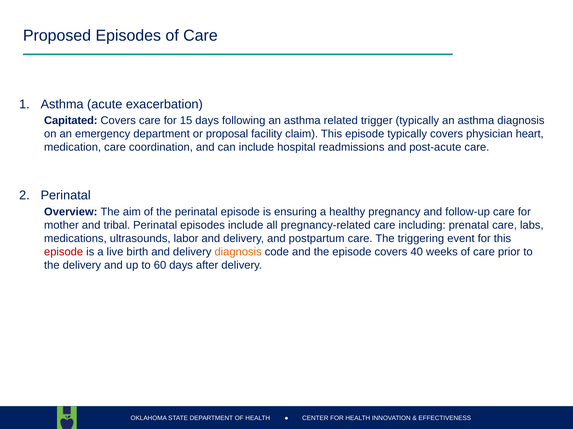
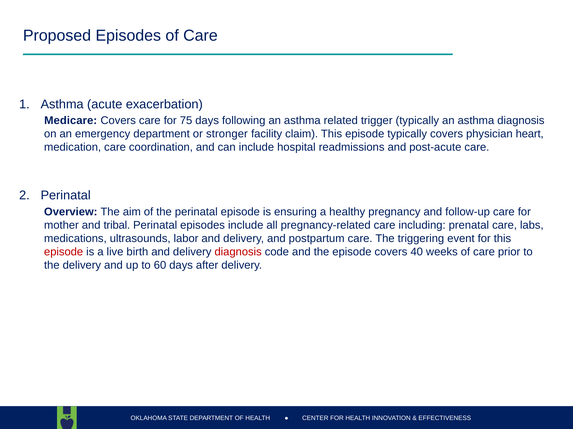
Capitated: Capitated -> Medicare
15: 15 -> 75
proposal: proposal -> stronger
diagnosis at (238, 252) colour: orange -> red
